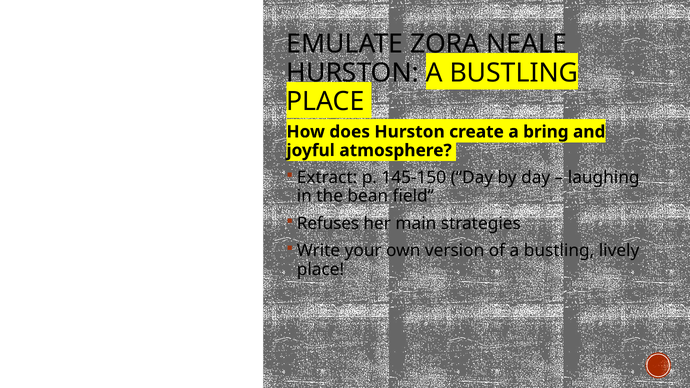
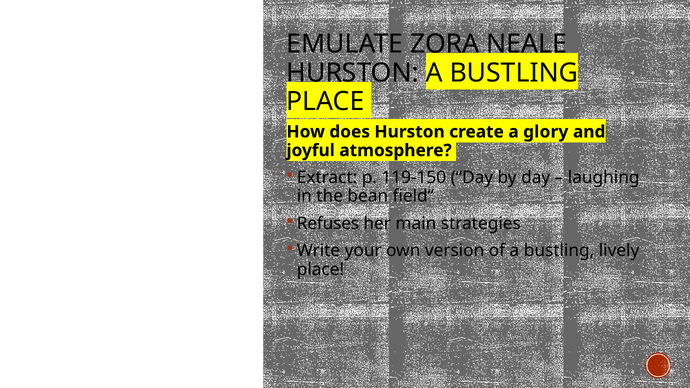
bring: bring -> glory
145-150: 145-150 -> 119-150
